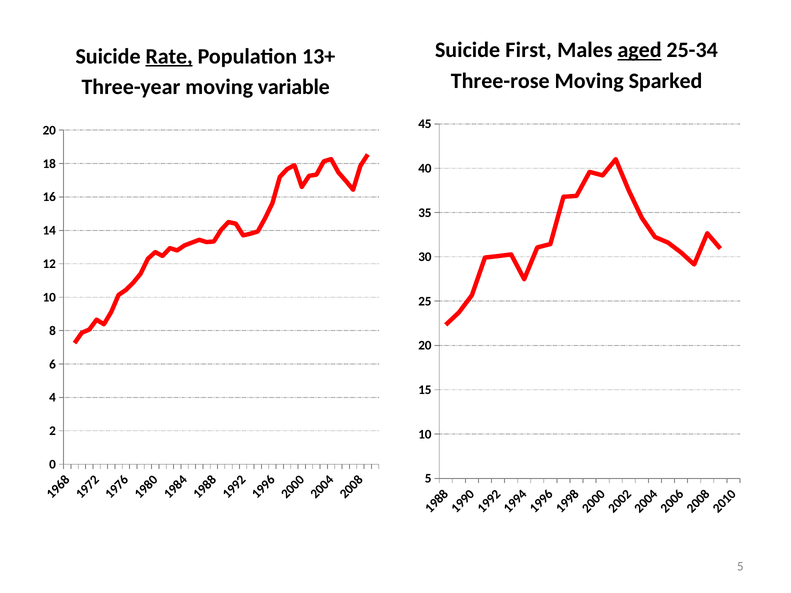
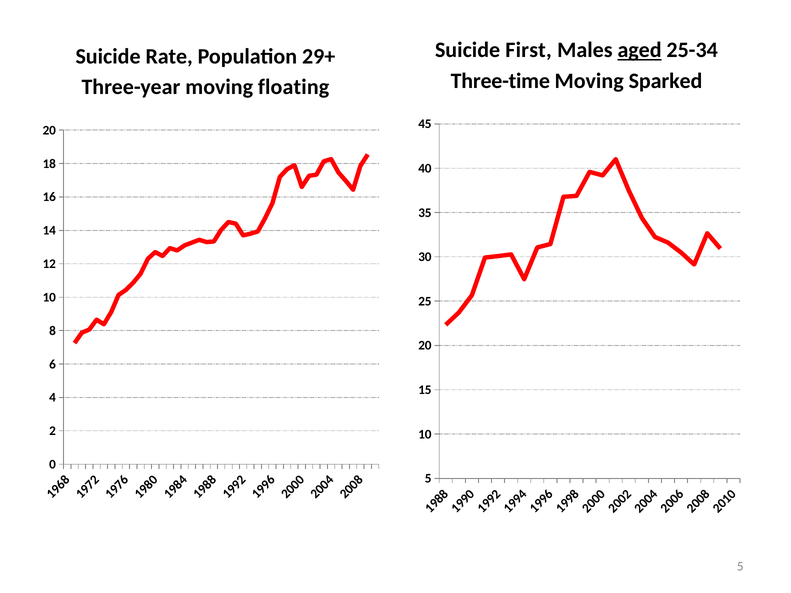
Rate underline: present -> none
13+: 13+ -> 29+
Three-rose: Three-rose -> Three-time
variable: variable -> floating
